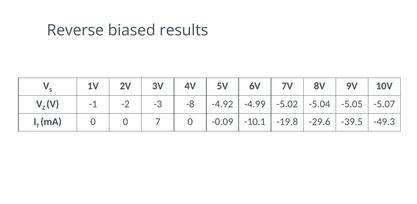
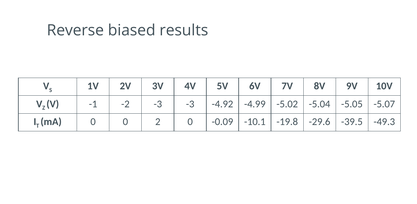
-3 -8: -8 -> -3
7: 7 -> 2
